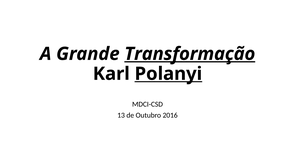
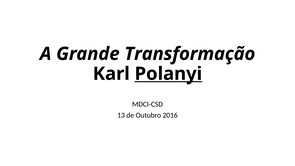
Transformação underline: present -> none
